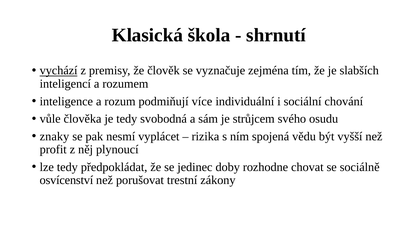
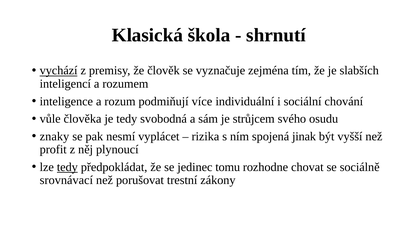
vědu: vědu -> jinak
tedy at (67, 167) underline: none -> present
doby: doby -> tomu
osvícenství: osvícenství -> srovnávací
